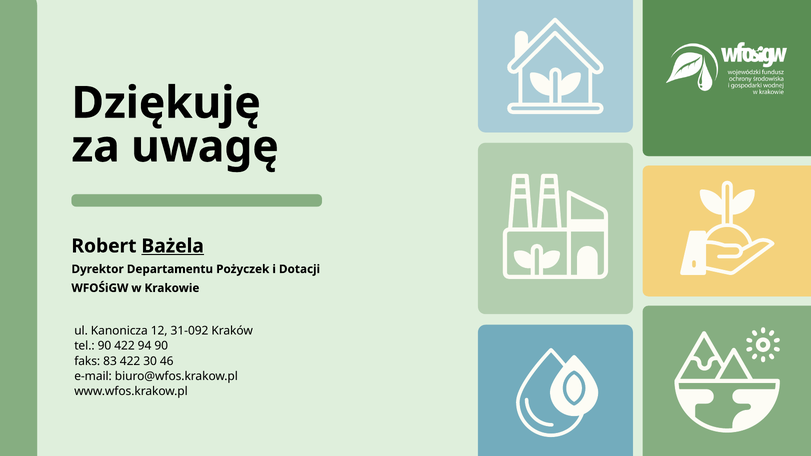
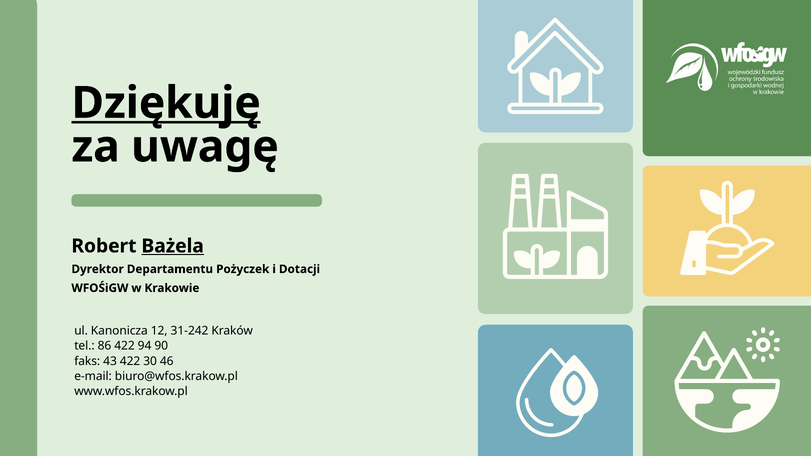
Dziękuję underline: none -> present
31-092: 31-092 -> 31-242
tel 90: 90 -> 86
83: 83 -> 43
